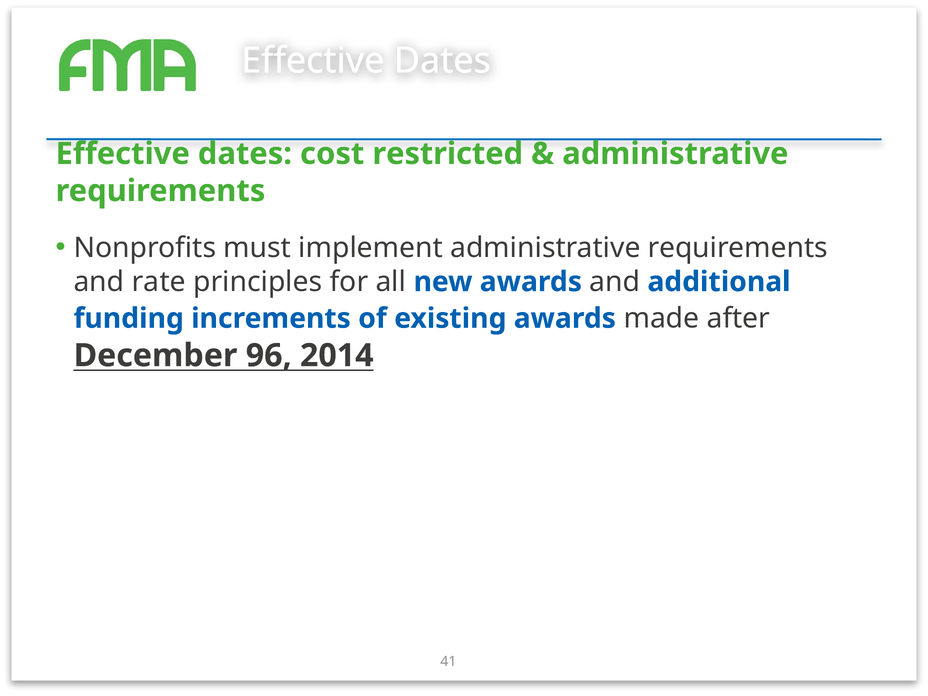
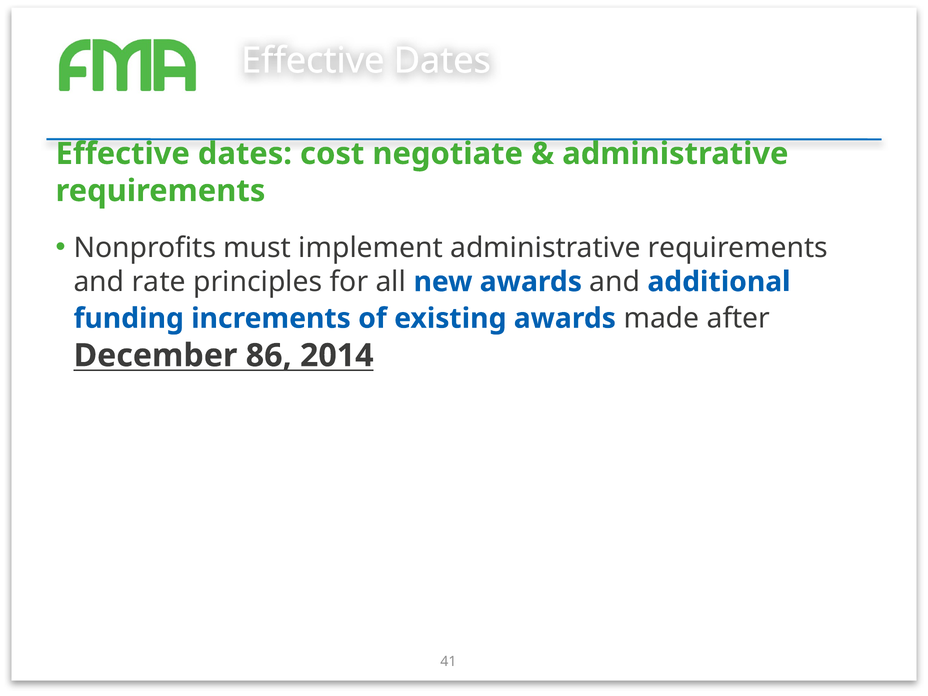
restricted: restricted -> negotiate
96: 96 -> 86
